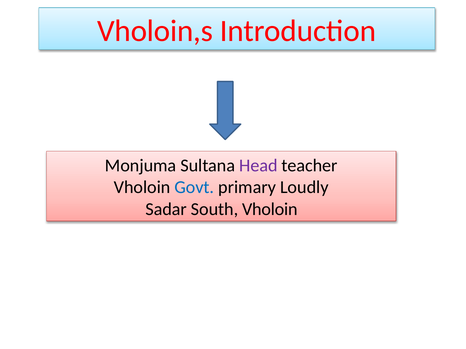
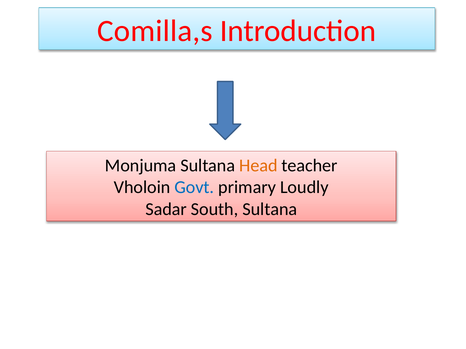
Vholoin,s: Vholoin,s -> Comilla,s
Head colour: purple -> orange
South Vholoin: Vholoin -> Sultana
